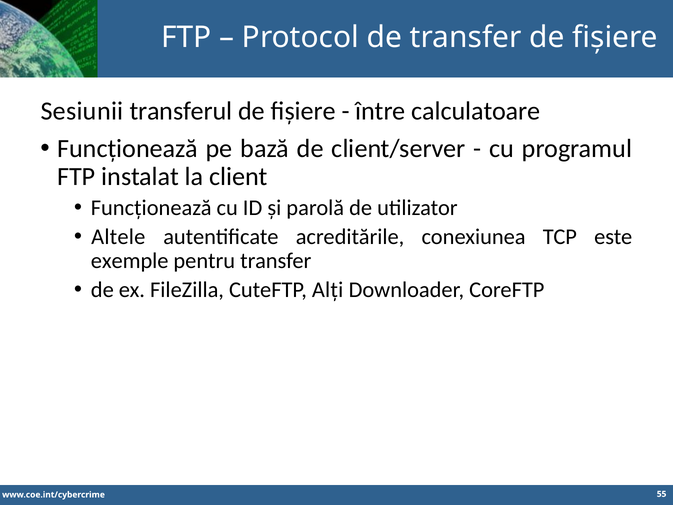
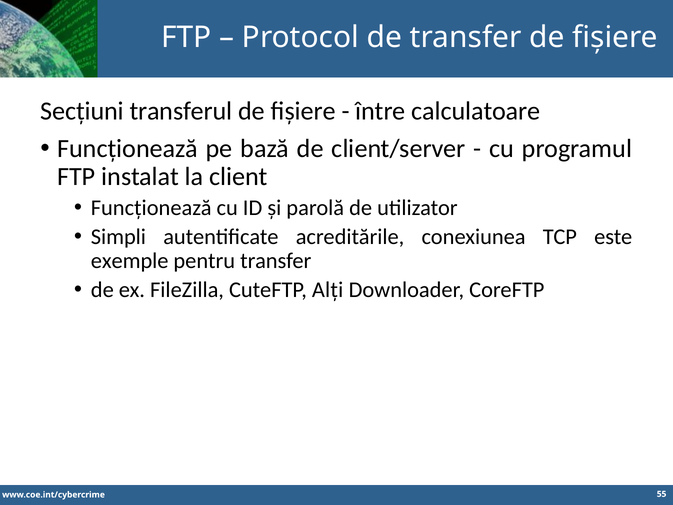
Sesiunii: Sesiunii -> Secțiuni
Altele: Altele -> Simpli
